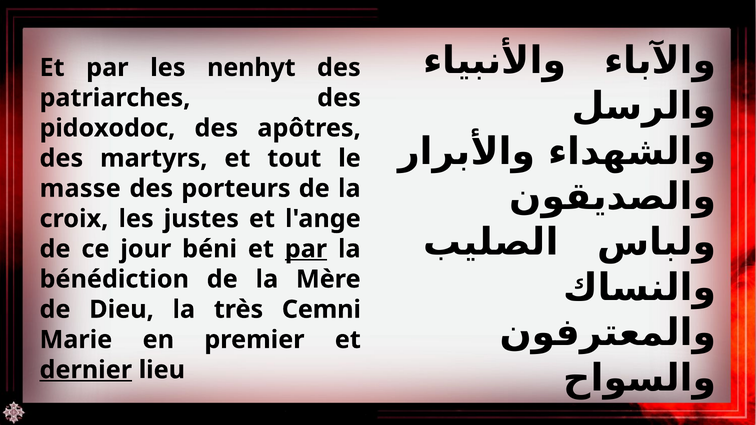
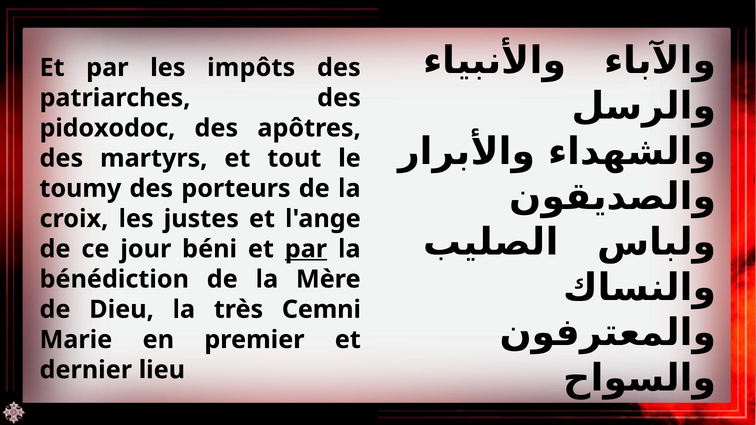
nenhyt: nenhyt -> impôts
masse: masse -> toumy
dernier underline: present -> none
